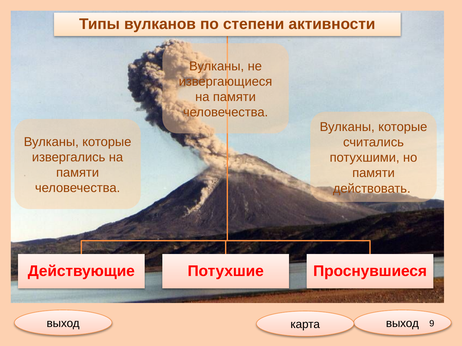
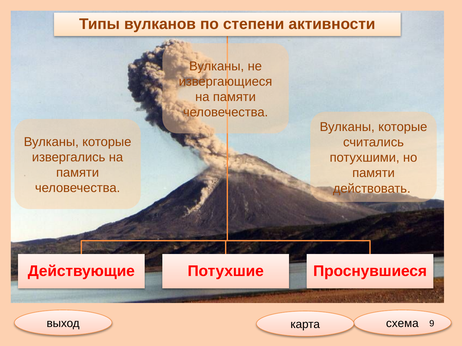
выход at (402, 324): выход -> схема
